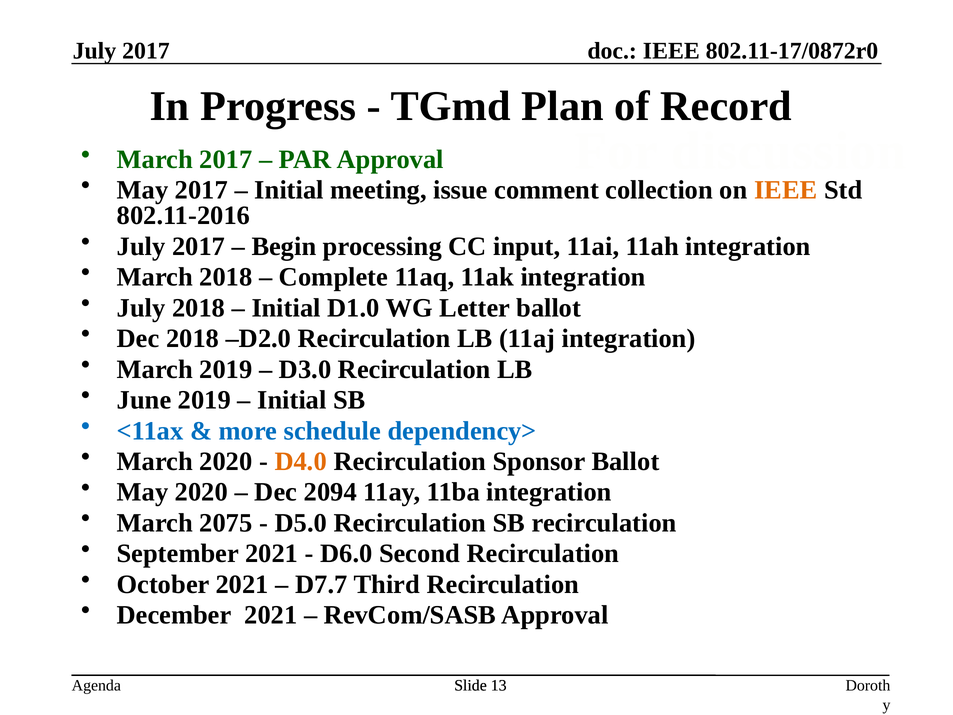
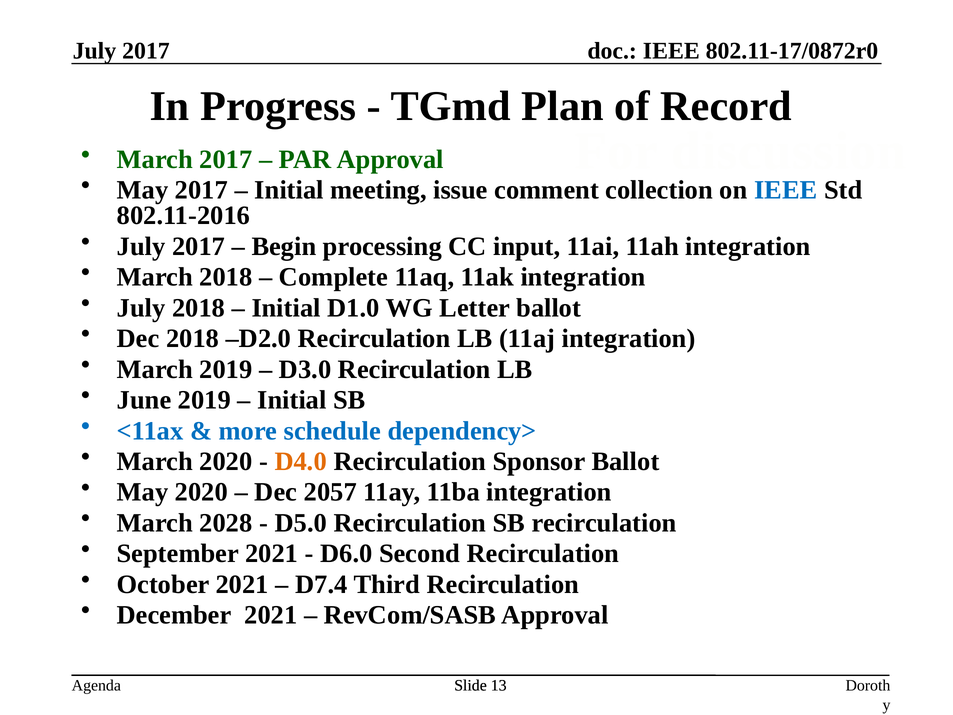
IEEE at (786, 190) colour: orange -> blue
2094: 2094 -> 2057
2075: 2075 -> 2028
D7.7: D7.7 -> D7.4
